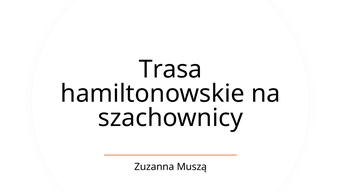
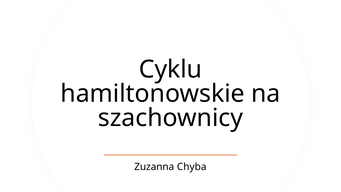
Trasa: Trasa -> Cyklu
Muszą: Muszą -> Chyba
